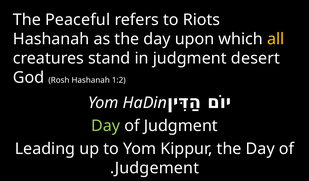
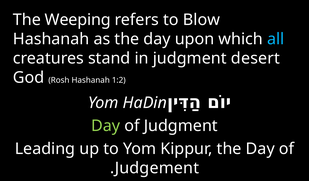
Peaceful: Peaceful -> Weeping
Riots: Riots -> Blow
all colour: yellow -> light blue
